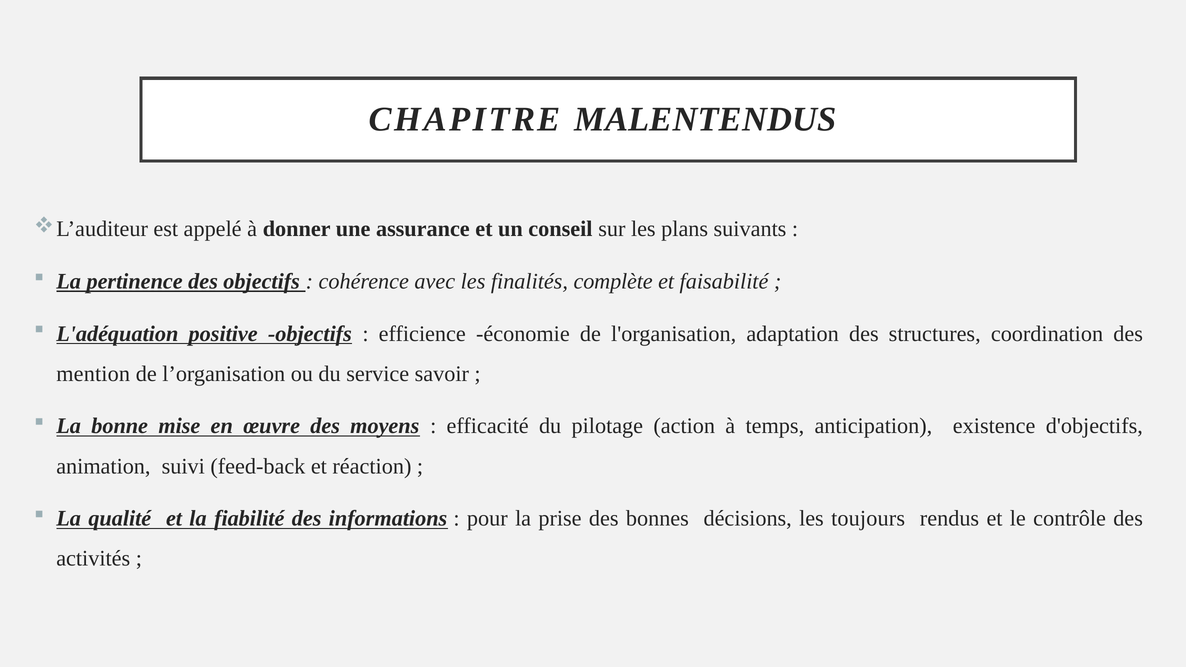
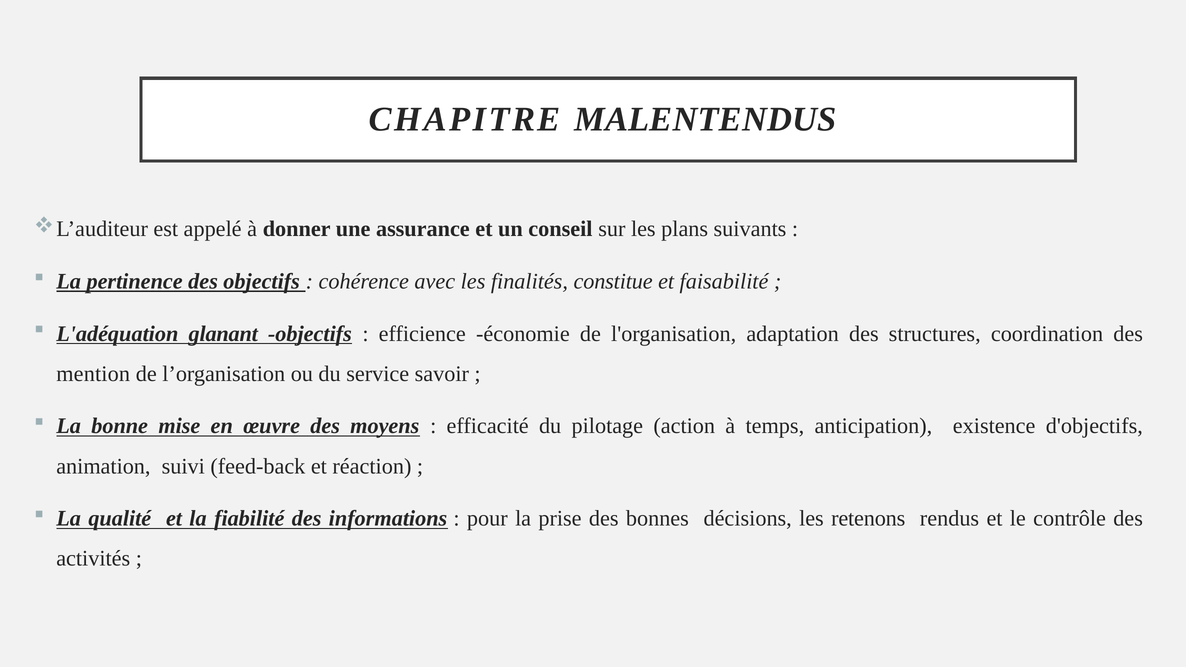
complète: complète -> constitue
positive: positive -> glanant
toujours: toujours -> retenons
